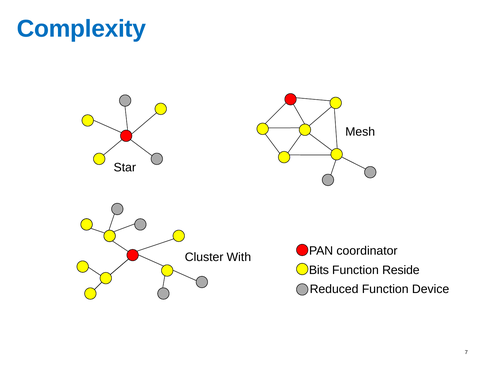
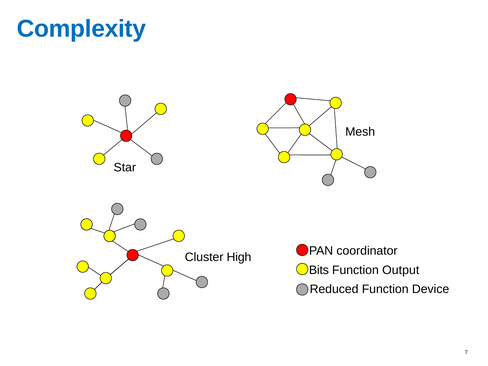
With: With -> High
Reside: Reside -> Output
